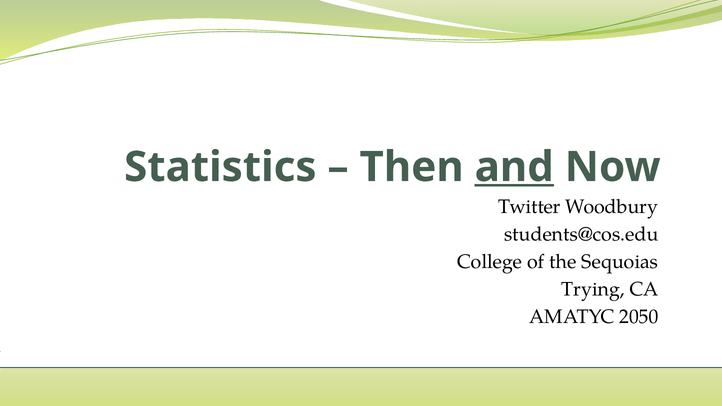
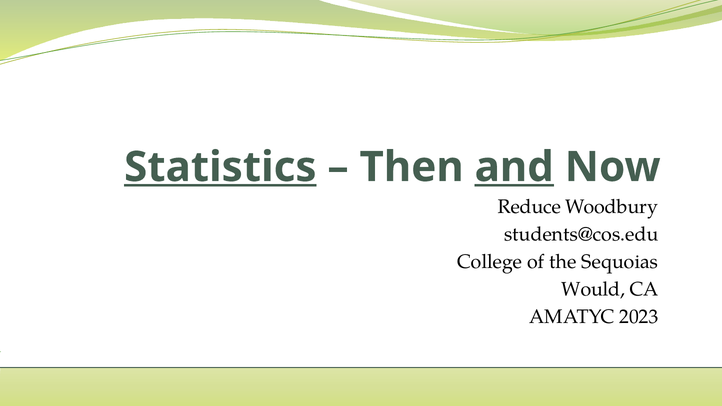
Statistics underline: none -> present
Twitter: Twitter -> Reduce
Trying: Trying -> Would
2050: 2050 -> 2023
